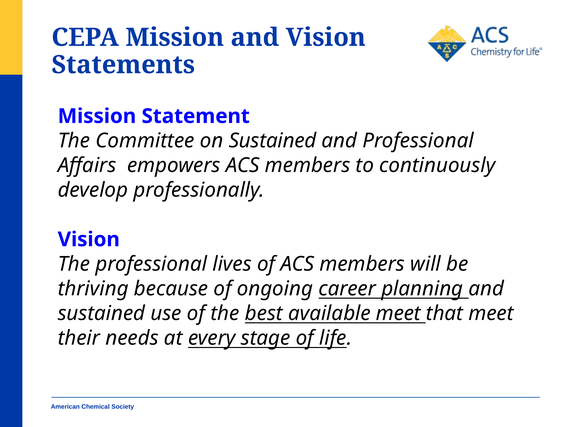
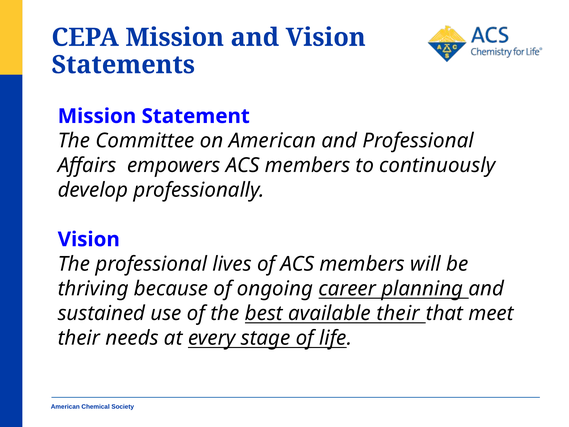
on Sustained: Sustained -> American
available meet: meet -> their
